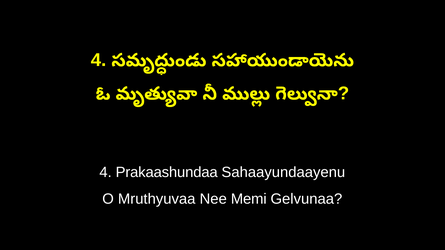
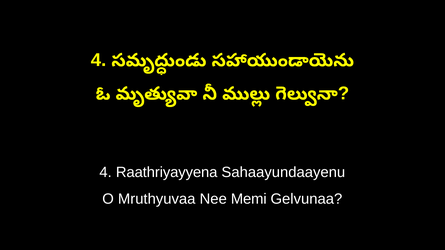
Prakaashundaa: Prakaashundaa -> Raathriyayyena
